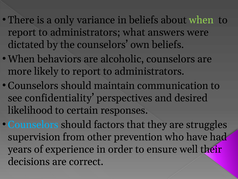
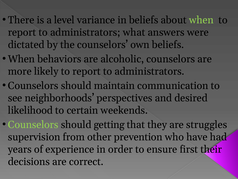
only: only -> level
confidentiality: confidentiality -> neighborhoods
responses: responses -> weekends
Counselors at (33, 124) colour: light blue -> light green
factors: factors -> getting
well: well -> first
